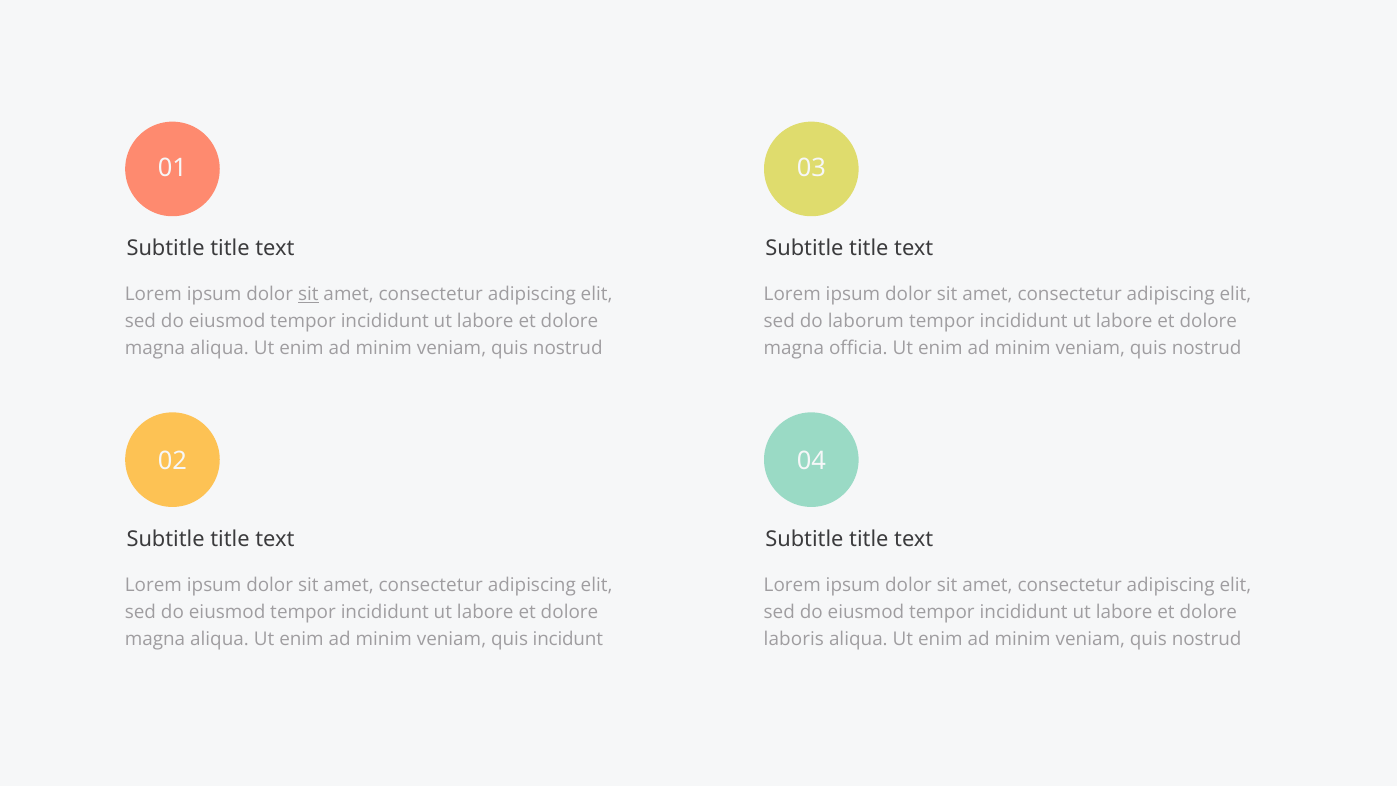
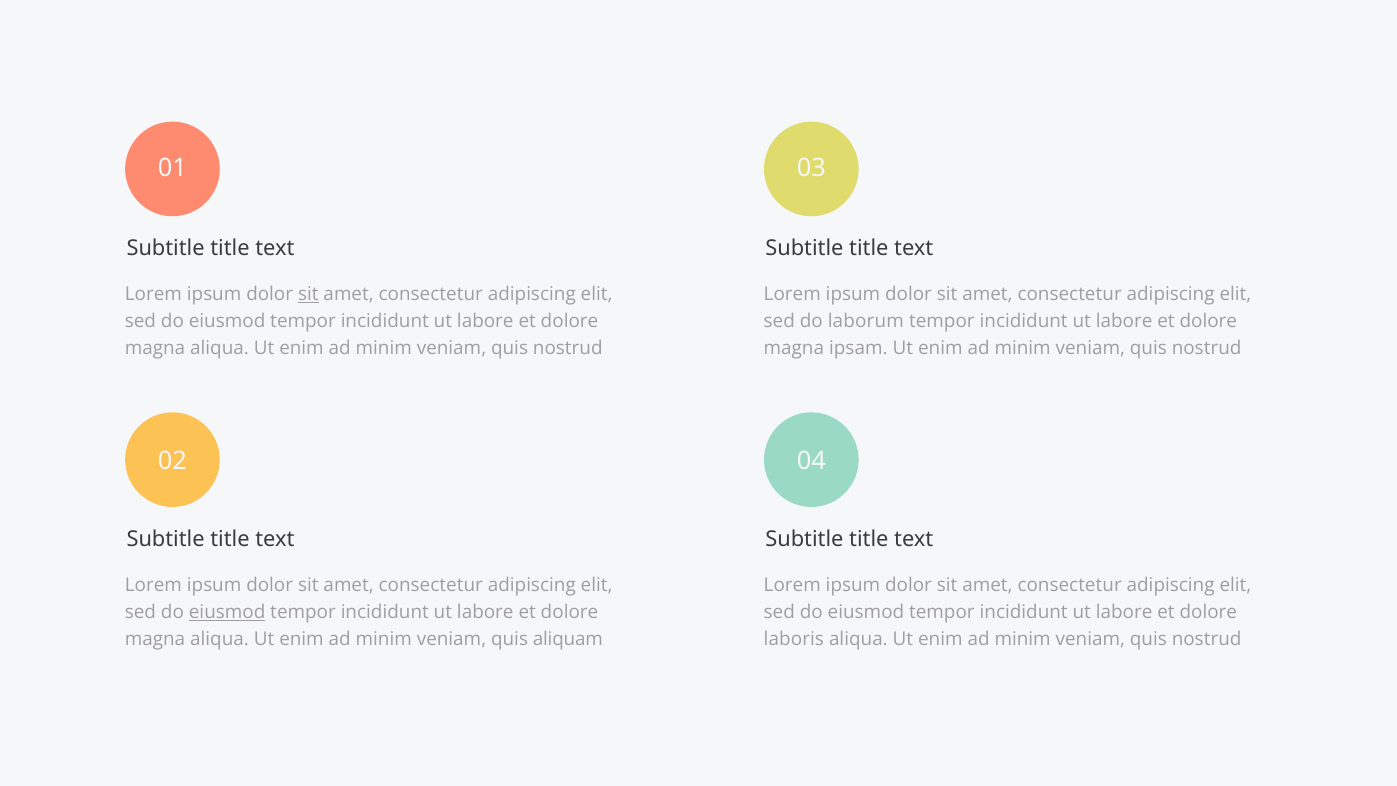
officia: officia -> ipsam
eiusmod at (227, 612) underline: none -> present
incidunt: incidunt -> aliquam
